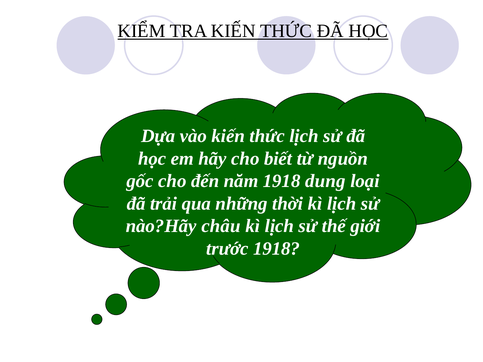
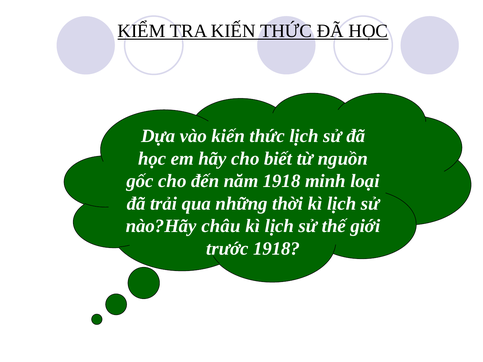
dung: dung -> minh
